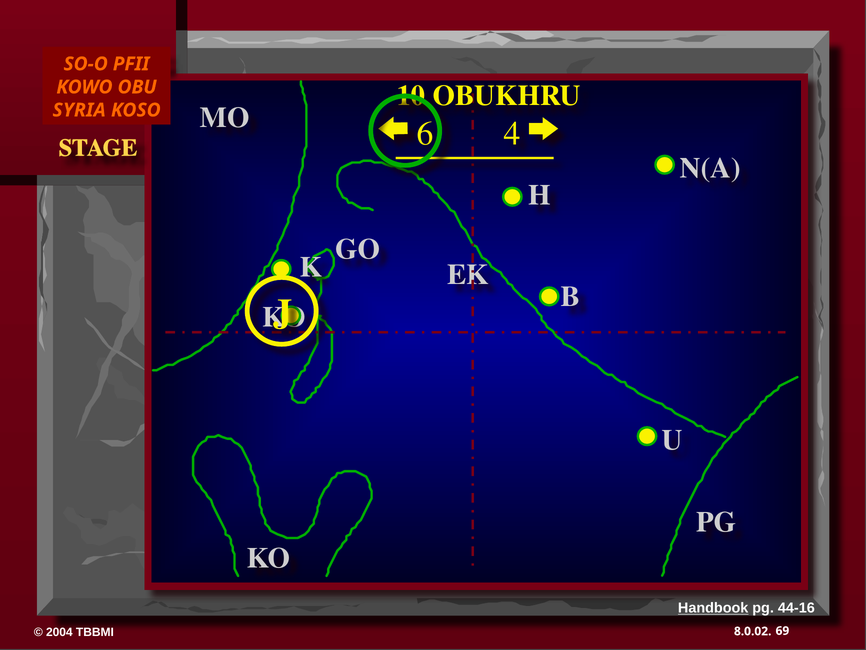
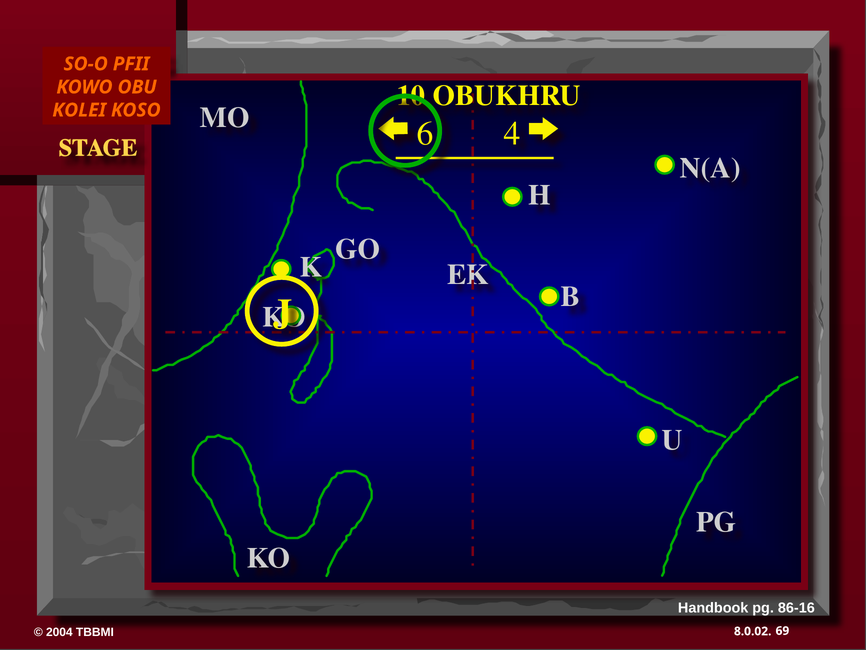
SYRIA: SYRIA -> KOLEI
Handbook underline: present -> none
44-16: 44-16 -> 86-16
